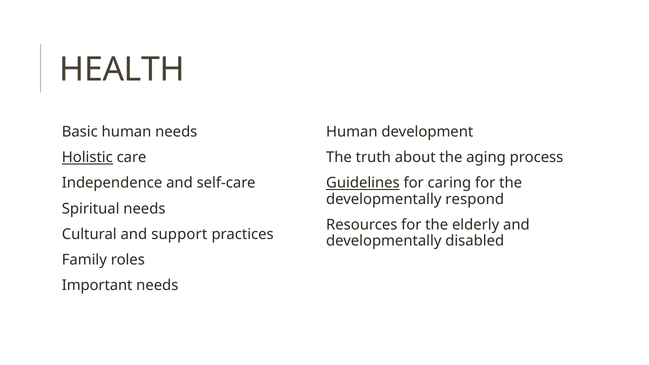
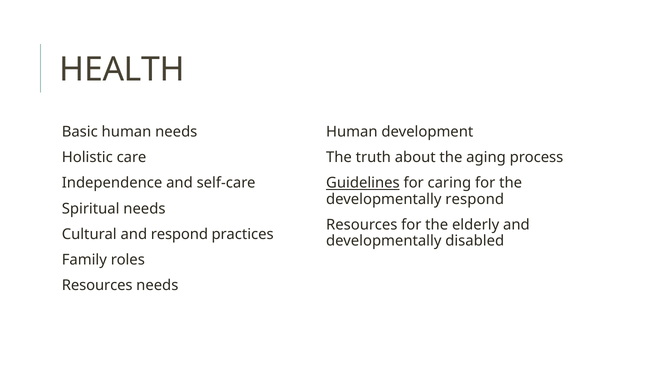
Holistic underline: present -> none
and support: support -> respond
Important at (97, 285): Important -> Resources
